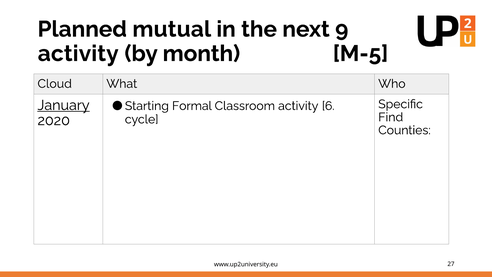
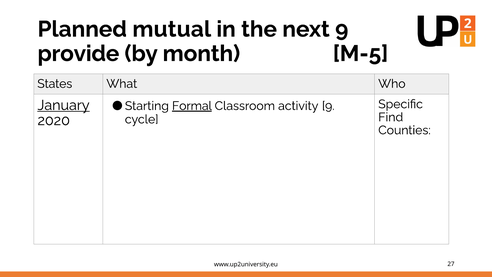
activity at (78, 54): activity -> provide
Cloud: Cloud -> States
Formal underline: none -> present
activity 6: 6 -> 9
